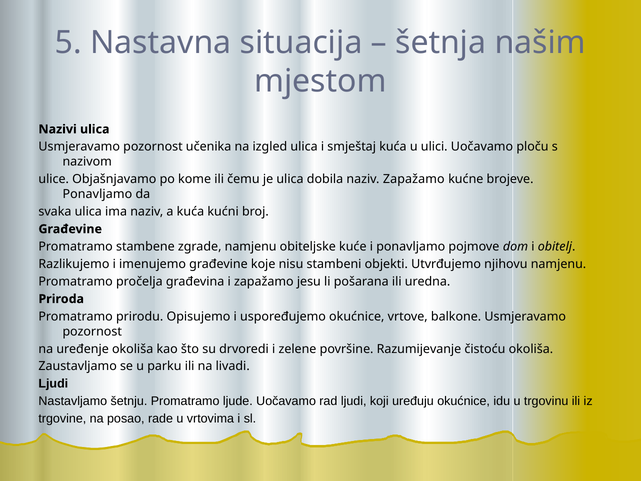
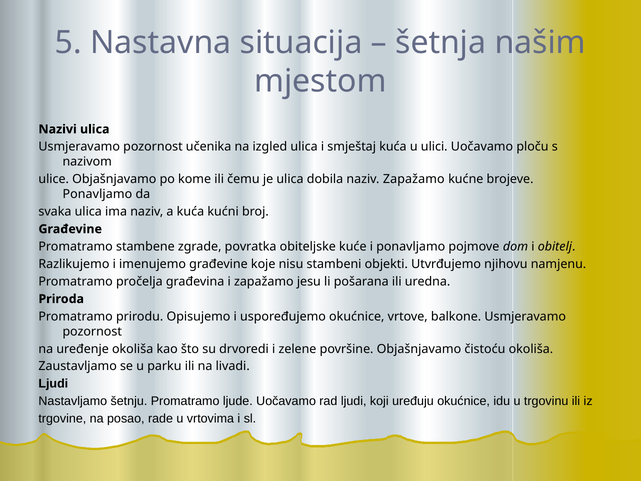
zgrade namjenu: namjenu -> povratka
površine Razumijevanje: Razumijevanje -> Objašnjavamo
